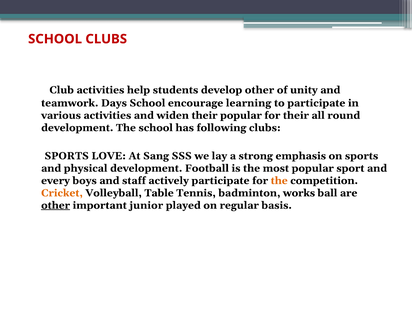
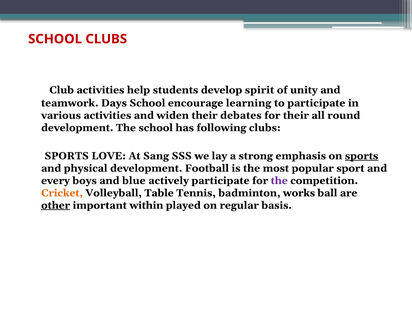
develop other: other -> spirit
their popular: popular -> debates
sports at (362, 156) underline: none -> present
staff: staff -> blue
the at (279, 181) colour: orange -> purple
junior: junior -> within
